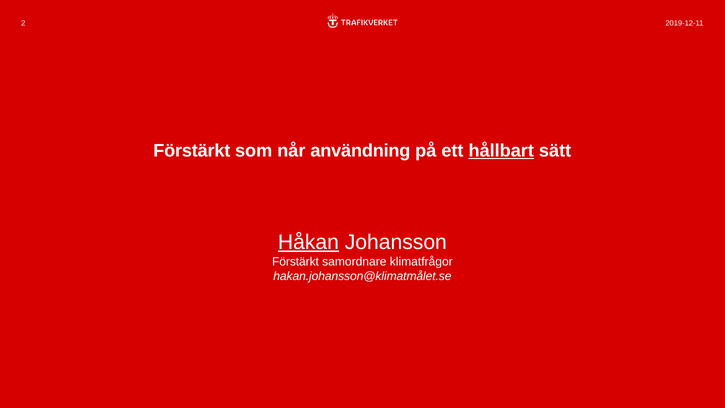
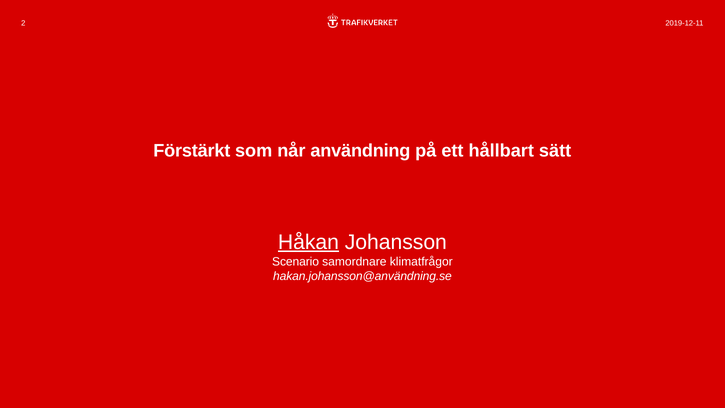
hållbart underline: present -> none
Förstärkt at (296, 261): Förstärkt -> Scenario
hakan.johansson@klimatmålet.se: hakan.johansson@klimatmålet.se -> hakan.johansson@användning.se
